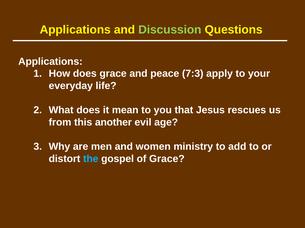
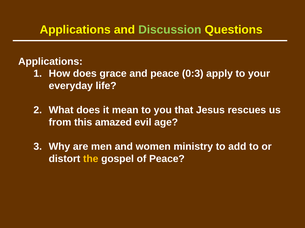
7:3: 7:3 -> 0:3
another: another -> amazed
the colour: light blue -> yellow
of Grace: Grace -> Peace
